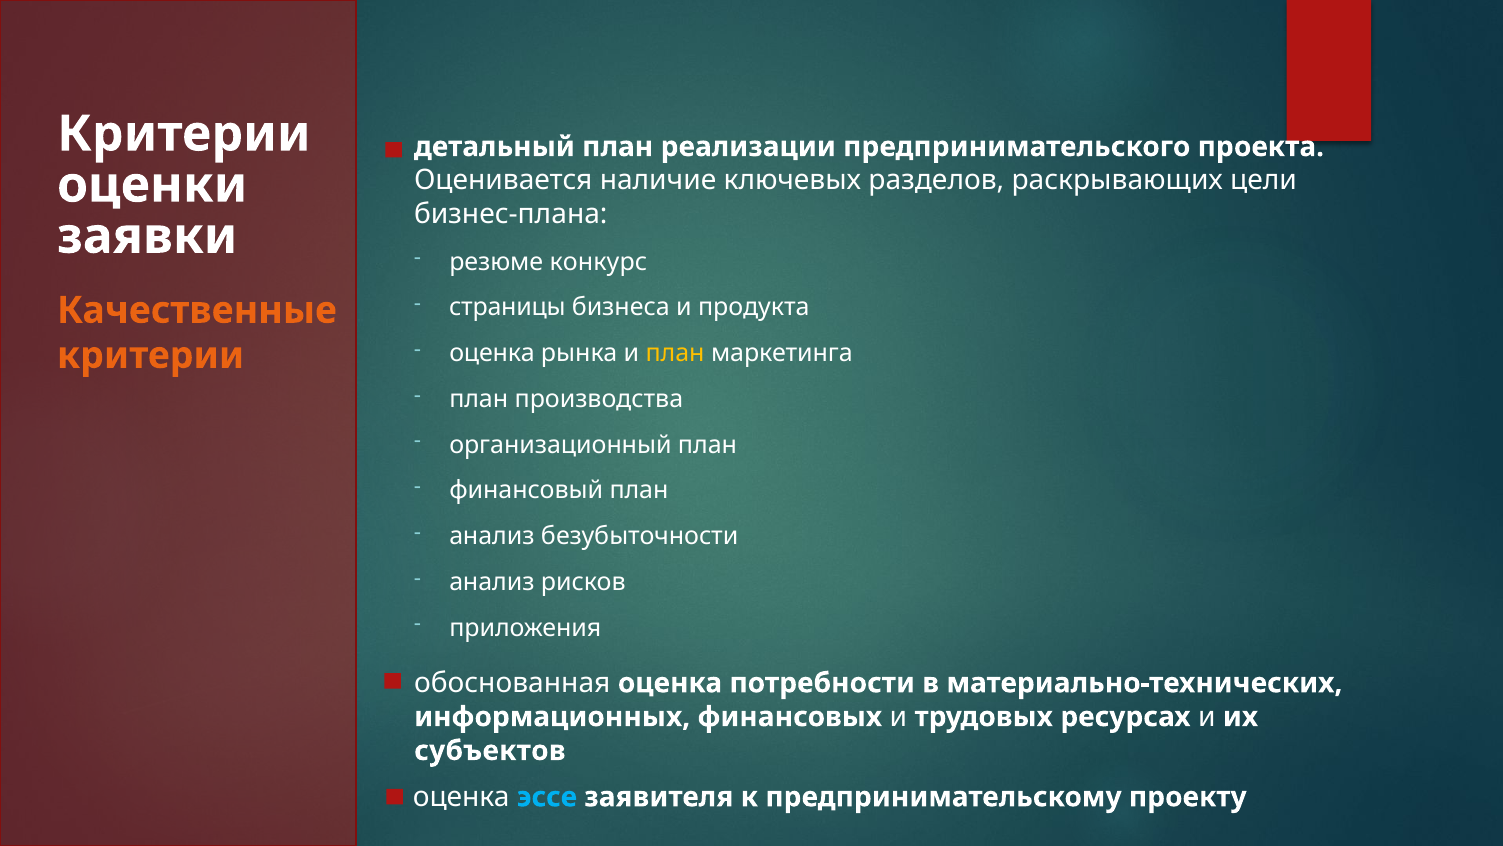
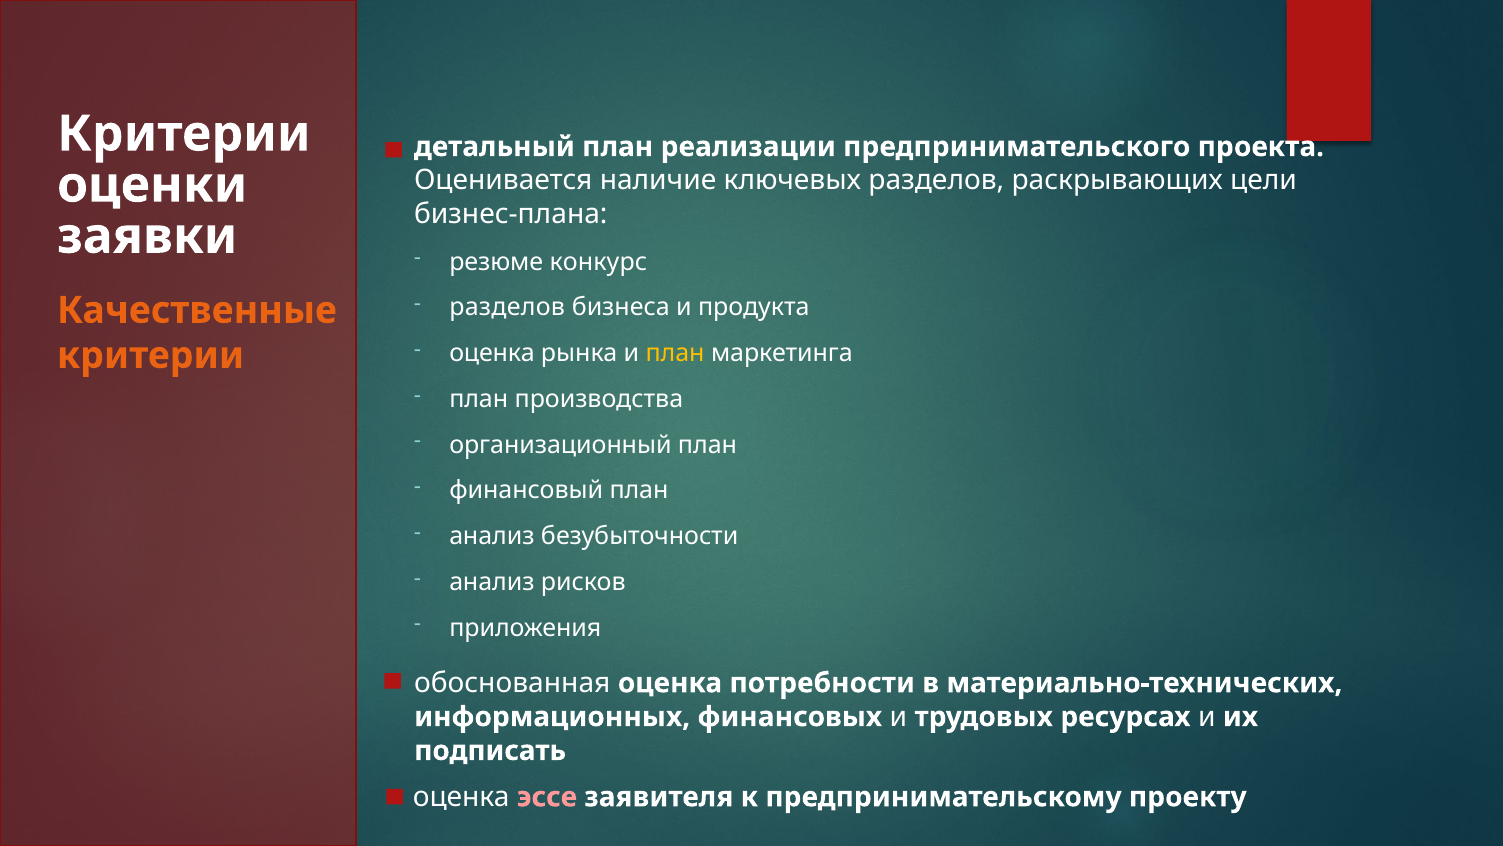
страницы at (507, 307): страницы -> разделов
субъектов: субъектов -> подписать
эссе colour: light blue -> pink
